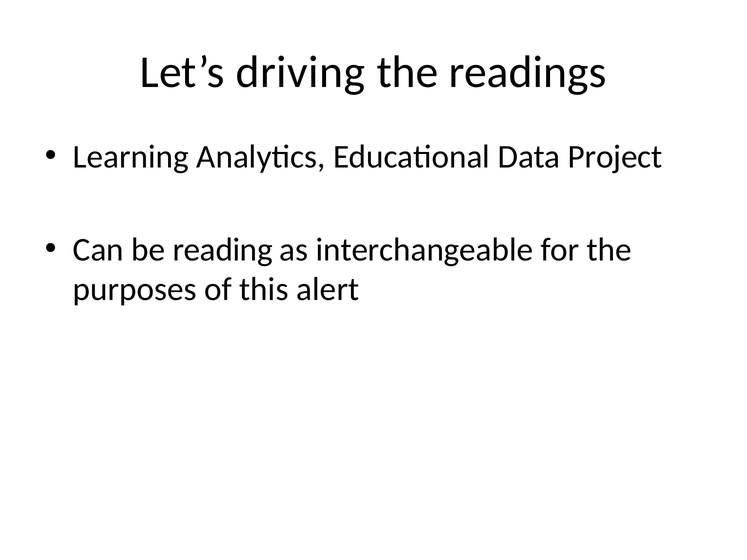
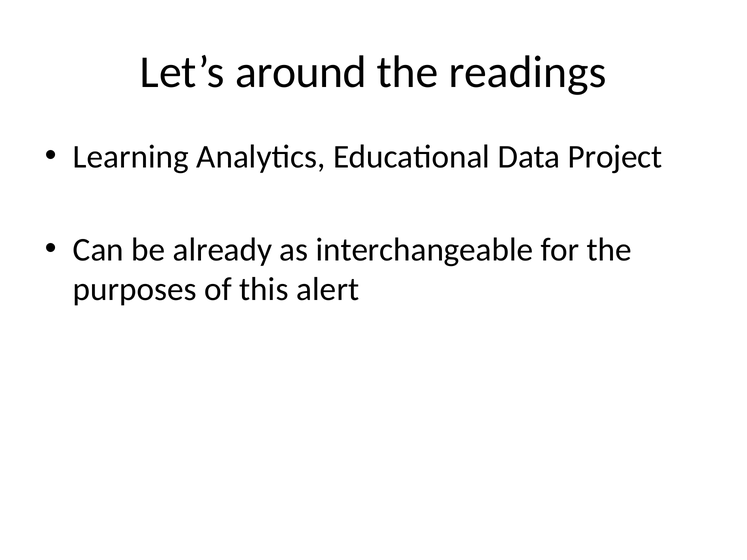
driving: driving -> around
reading: reading -> already
